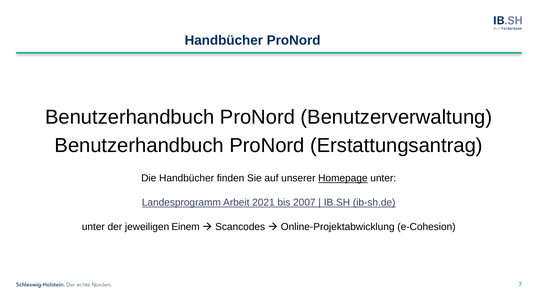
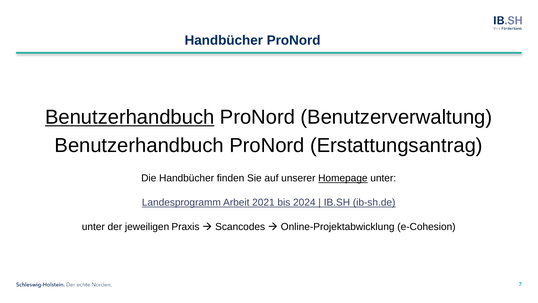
Benutzerhandbuch at (130, 117) underline: none -> present
2007: 2007 -> 2024
Einem: Einem -> Praxis
